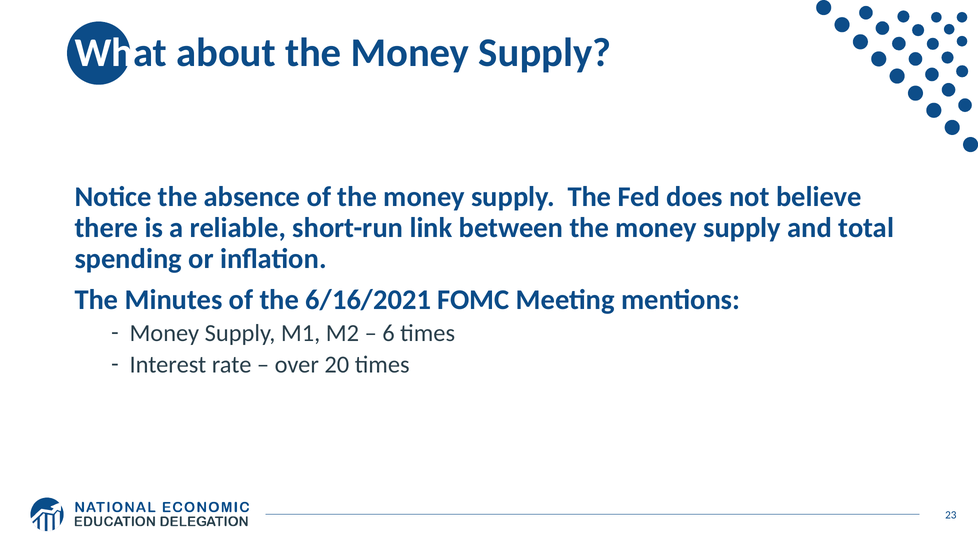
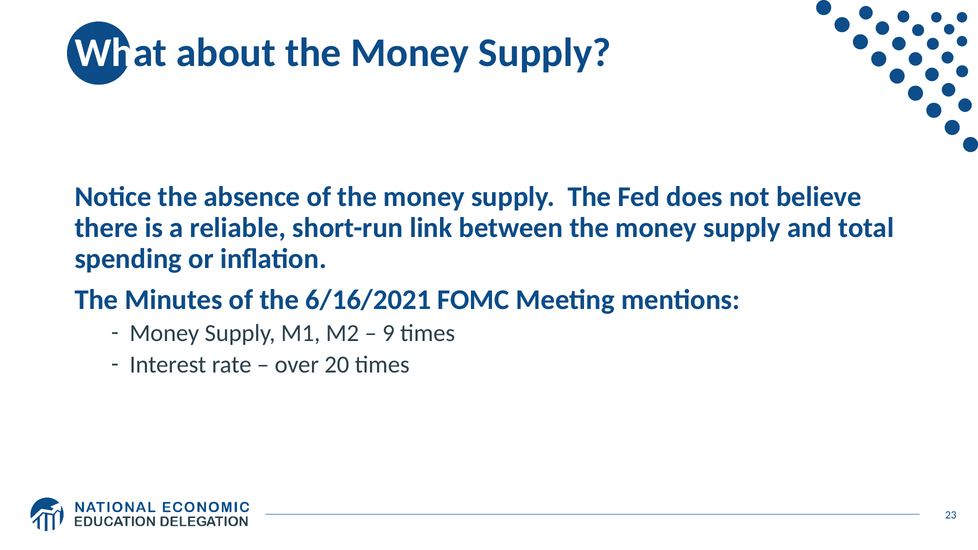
6: 6 -> 9
